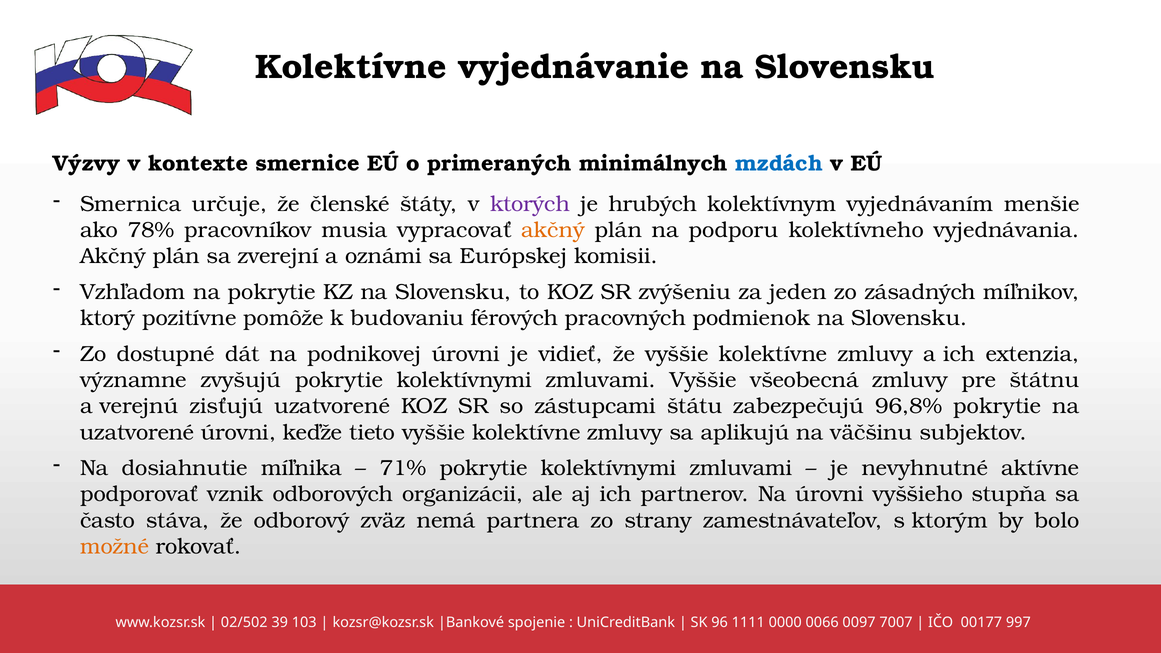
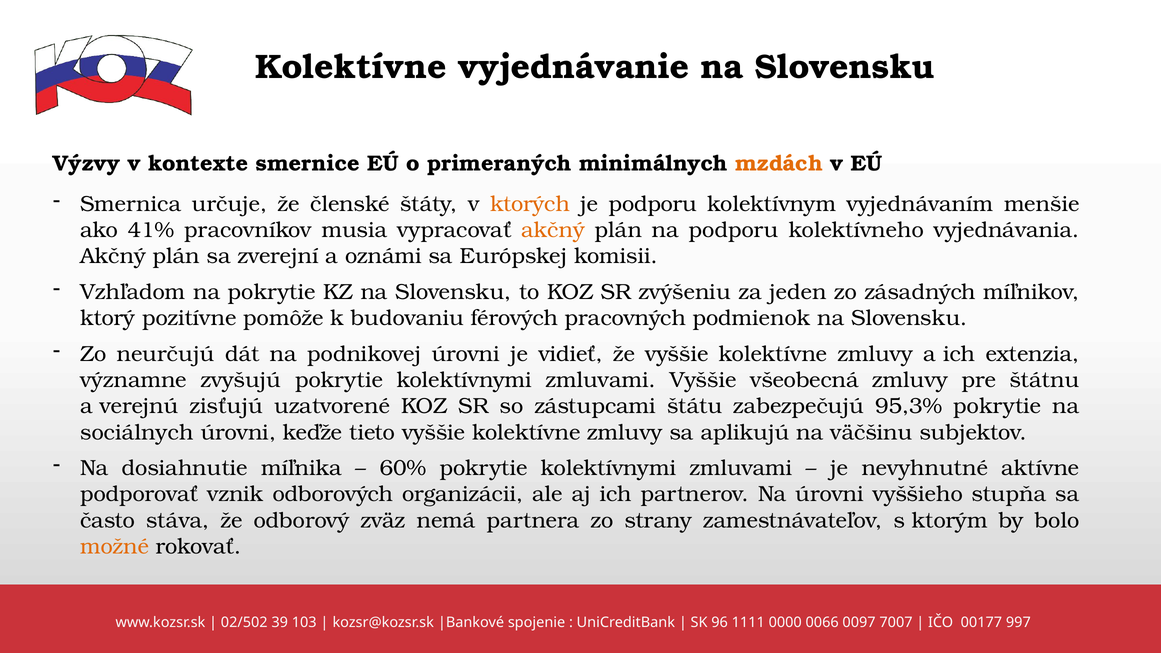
mzdách colour: blue -> orange
ktorých colour: purple -> orange
je hrubých: hrubých -> podporu
78%: 78% -> 41%
dostupné: dostupné -> neurčujú
96,8%: 96,8% -> 95,3%
uzatvorené at (137, 432): uzatvorené -> sociálnych
71%: 71% -> 60%
